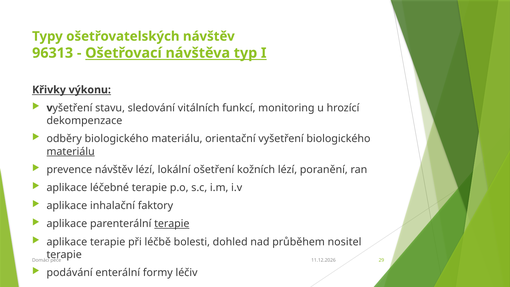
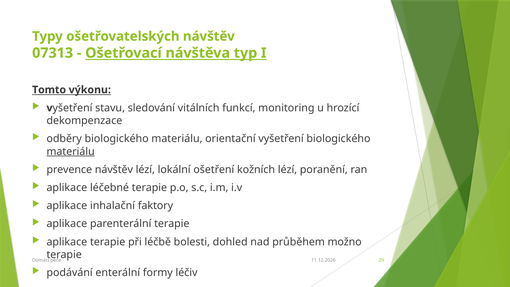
96313: 96313 -> 07313
Křivky: Křivky -> Tomto
terapie at (172, 224) underline: present -> none
nositel: nositel -> možno
